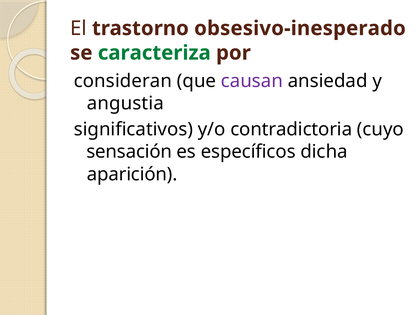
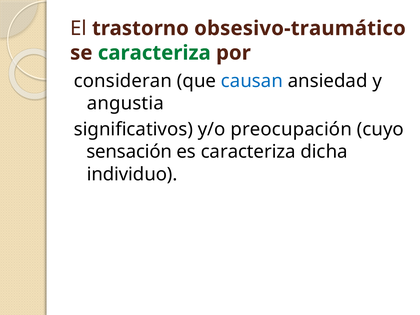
obsesivo-inesperado: obsesivo-inesperado -> obsesivo-traumático
causan colour: purple -> blue
contradictoria: contradictoria -> preocupación
es específicos: específicos -> caracteriza
aparición: aparición -> individuo
